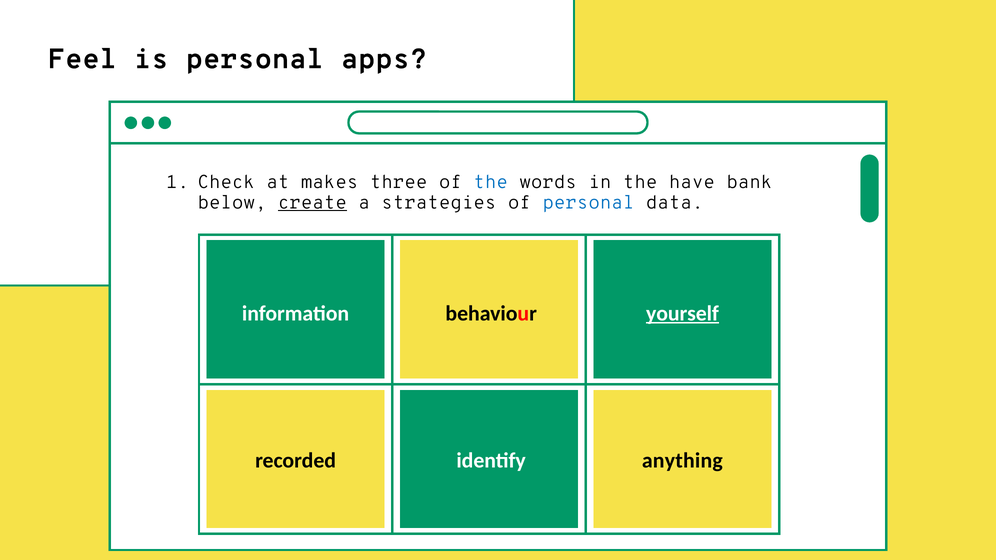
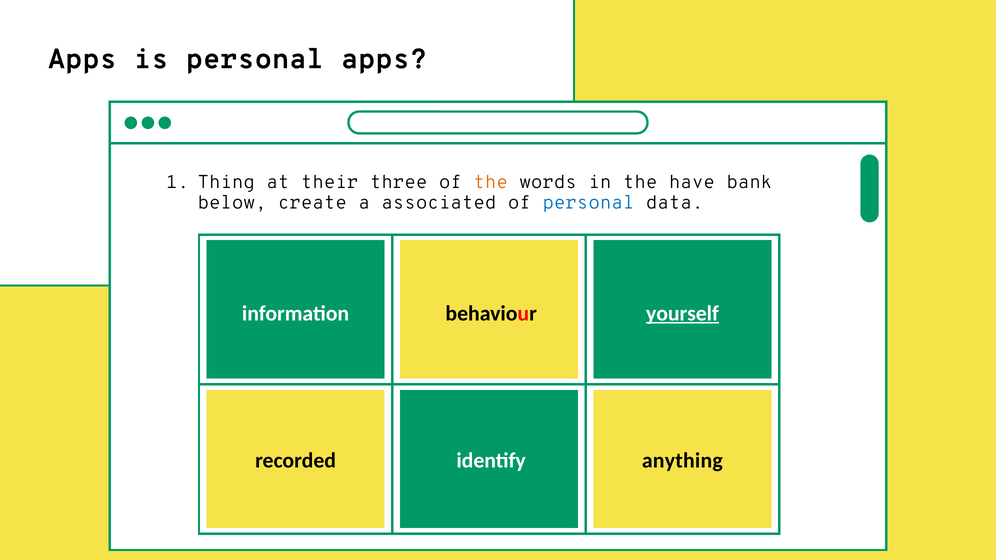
Feel at (82, 59): Feel -> Apps
Check: Check -> Thing
makes: makes -> their
the at (491, 182) colour: blue -> orange
create underline: present -> none
strategies: strategies -> associated
